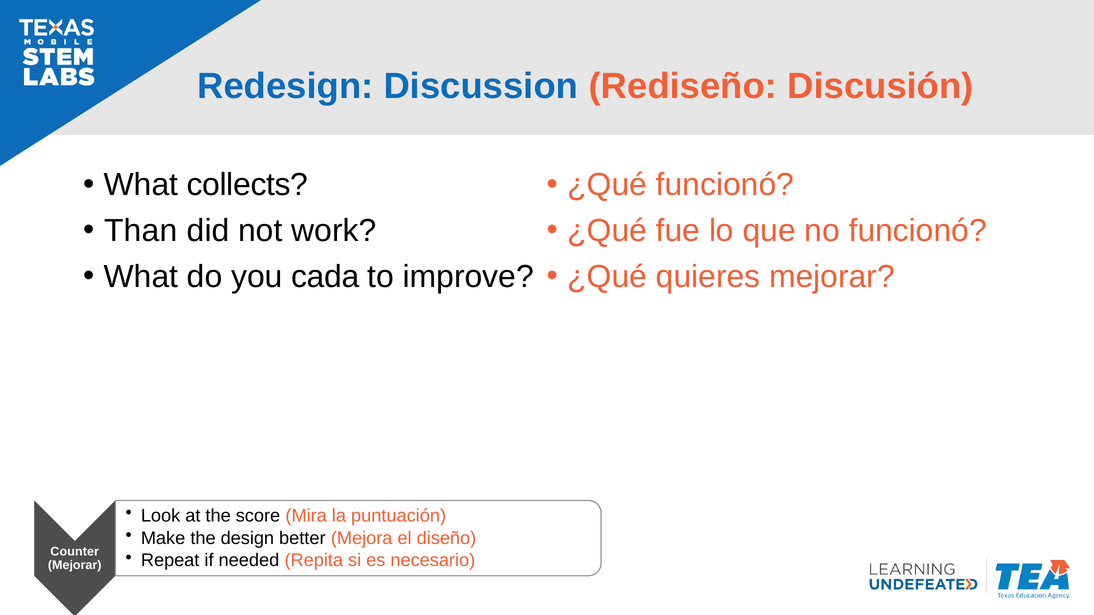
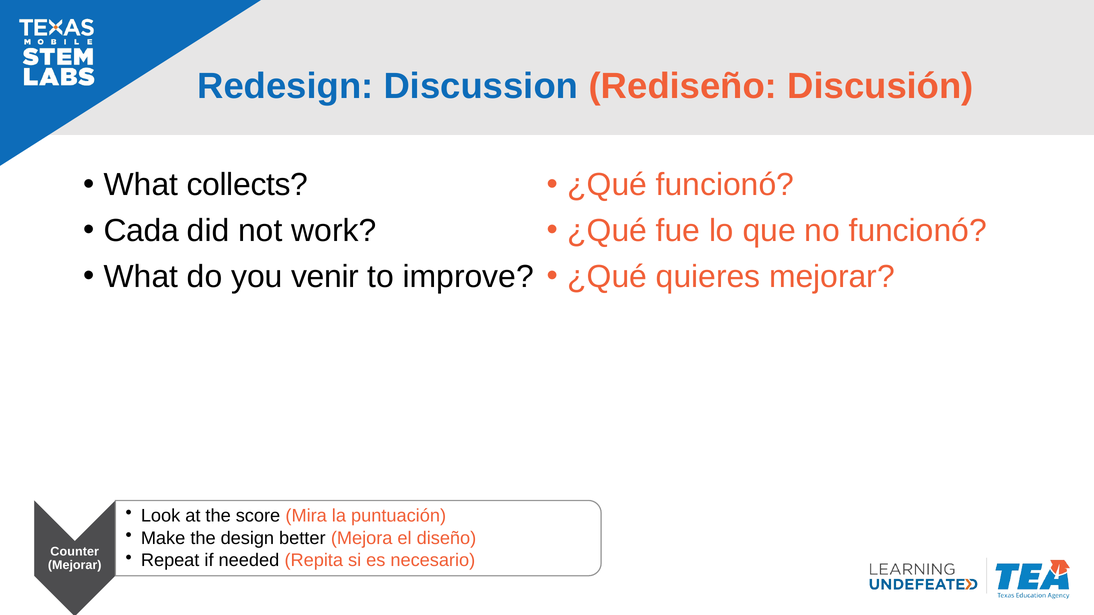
Than: Than -> Cada
cada: cada -> venir
